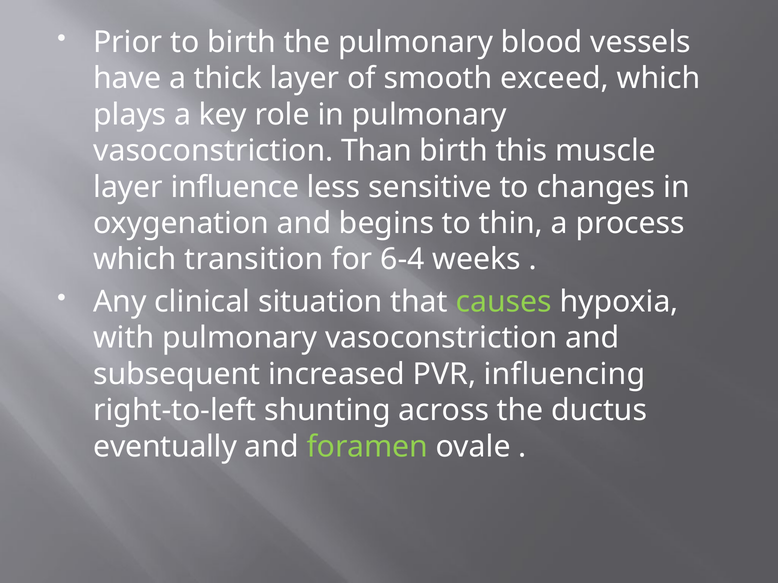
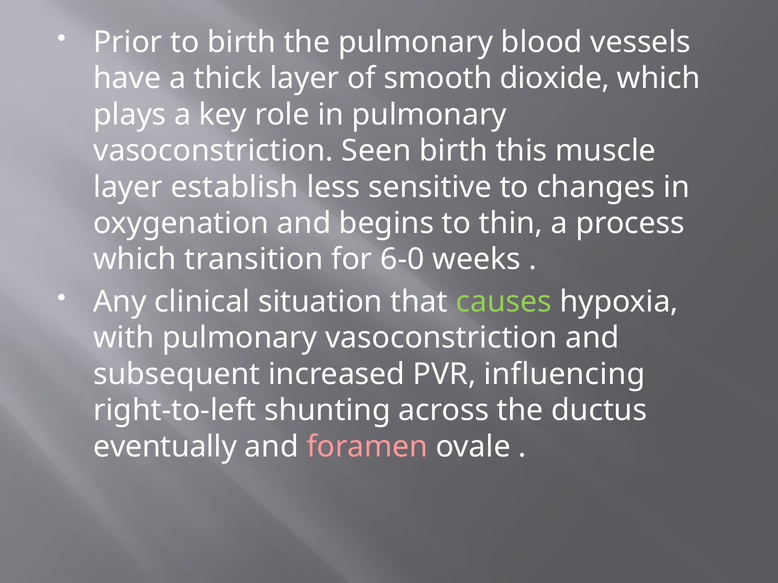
exceed: exceed -> dioxide
Than: Than -> Seen
influence: influence -> establish
6-4: 6-4 -> 6-0
foramen colour: light green -> pink
